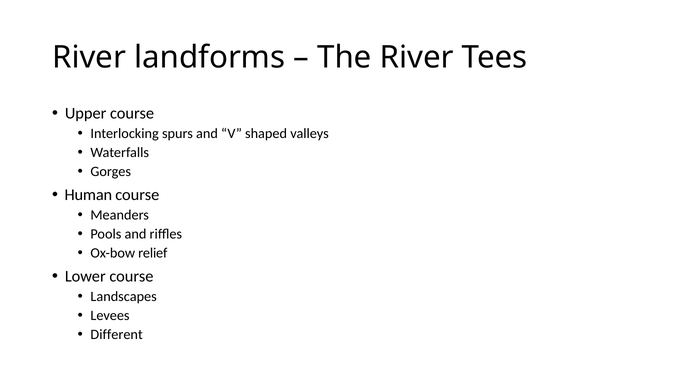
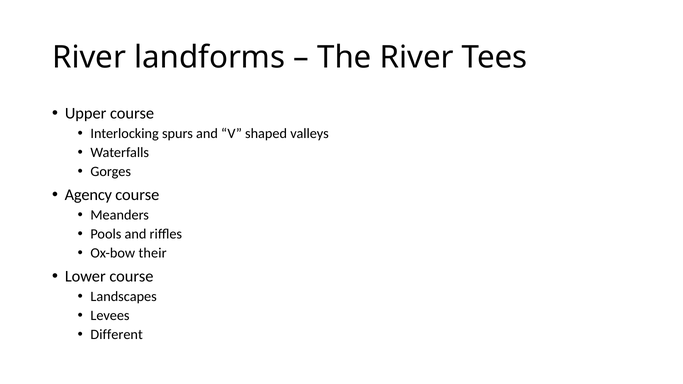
Human: Human -> Agency
relief: relief -> their
